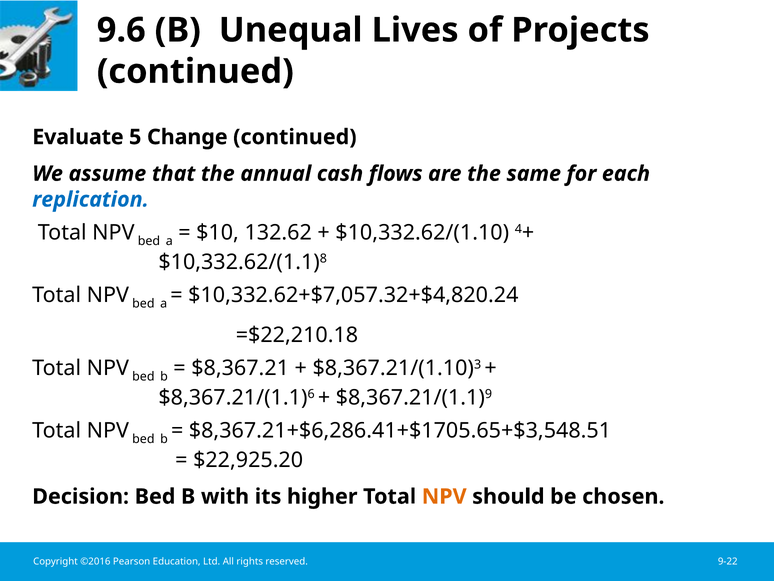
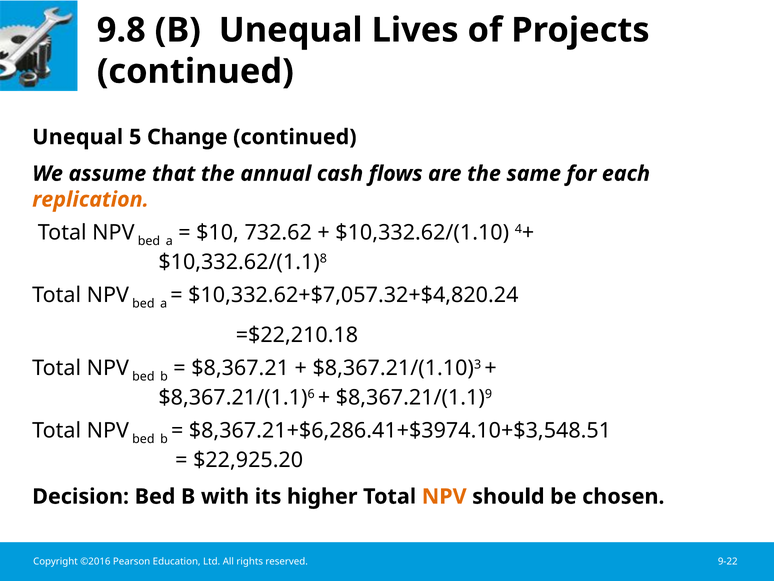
9.6: 9.6 -> 9.8
Evaluate at (78, 137): Evaluate -> Unequal
replication colour: blue -> orange
132.62: 132.62 -> 732.62
$8,367.21+$6,286.41+$1705.65+$3,548.51: $8,367.21+$6,286.41+$1705.65+$3,548.51 -> $8,367.21+$6,286.41+$3974.10+$3,548.51
